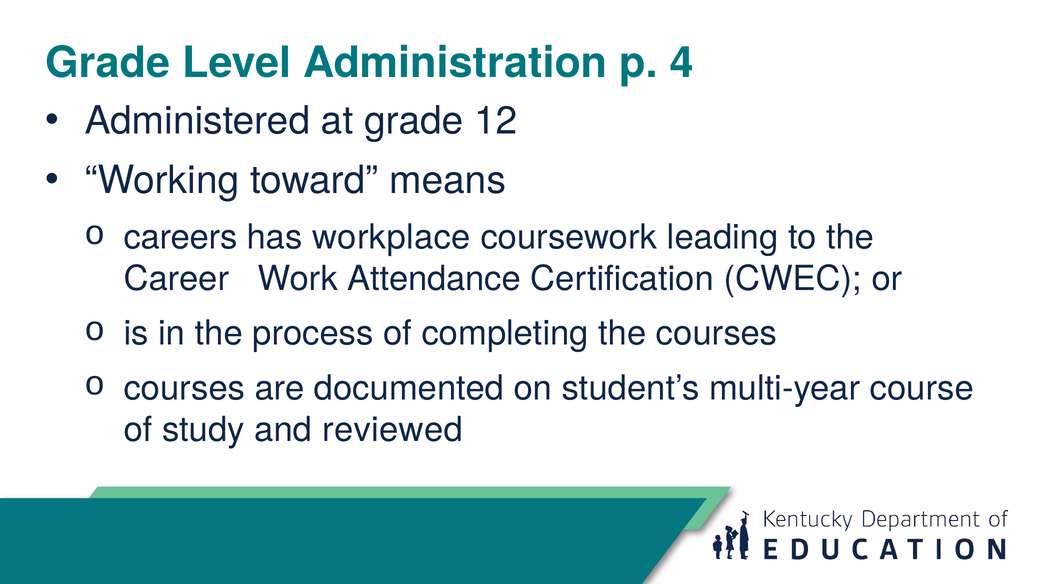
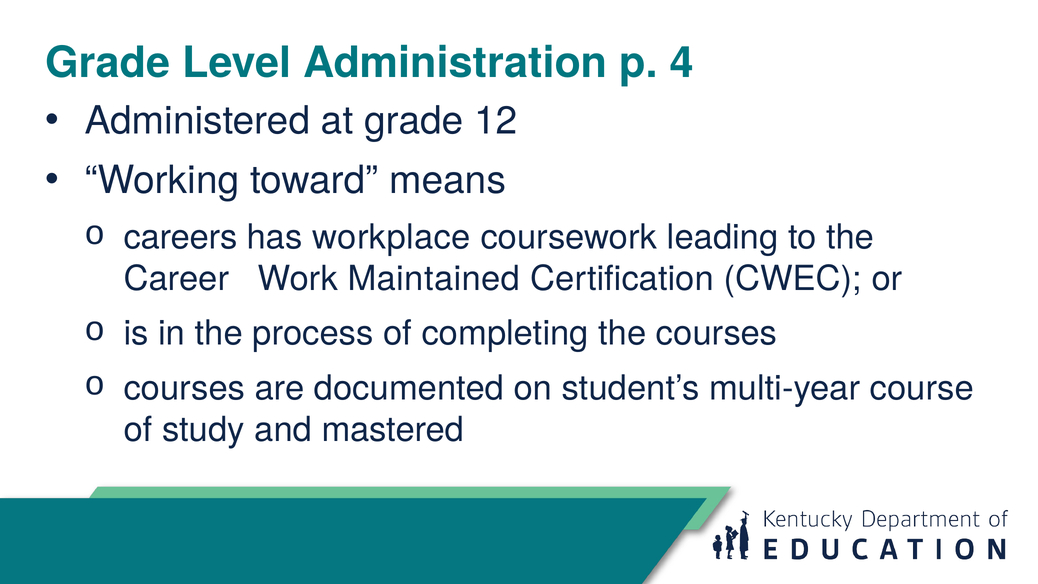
Attendance: Attendance -> Maintained
reviewed: reviewed -> mastered
